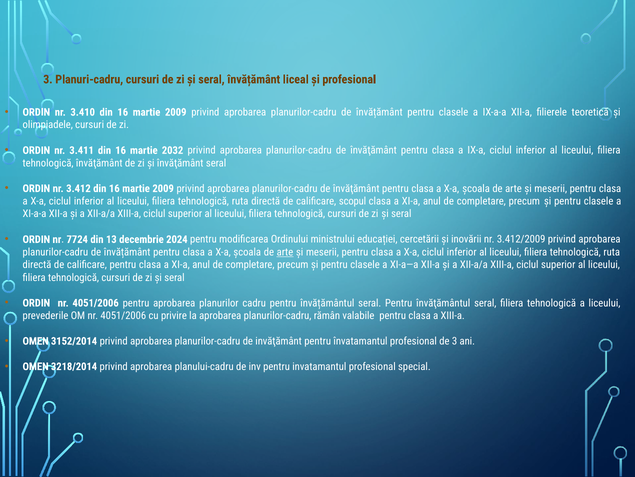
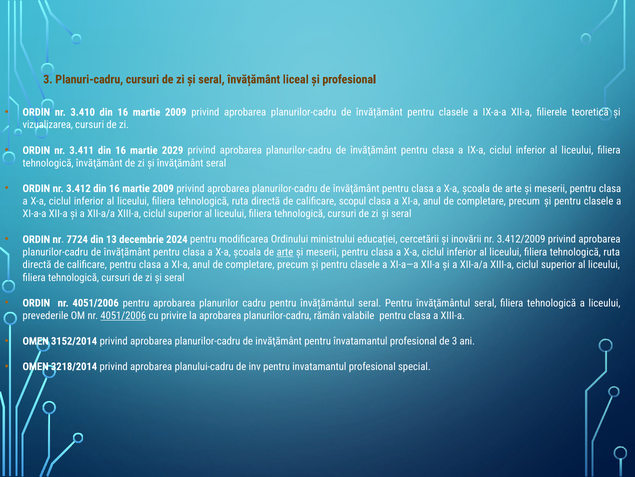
olimpiadele: olimpiadele -> vizualizarea
2032: 2032 -> 2029
4051/2006 at (123, 315) underline: none -> present
